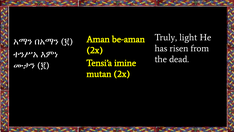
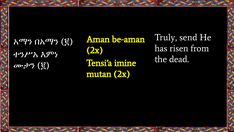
light: light -> send
